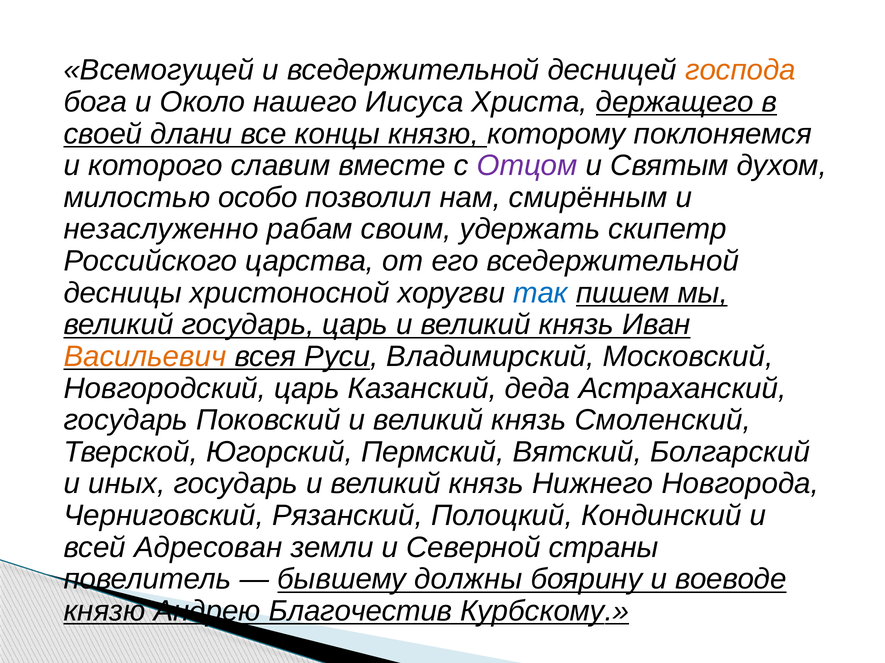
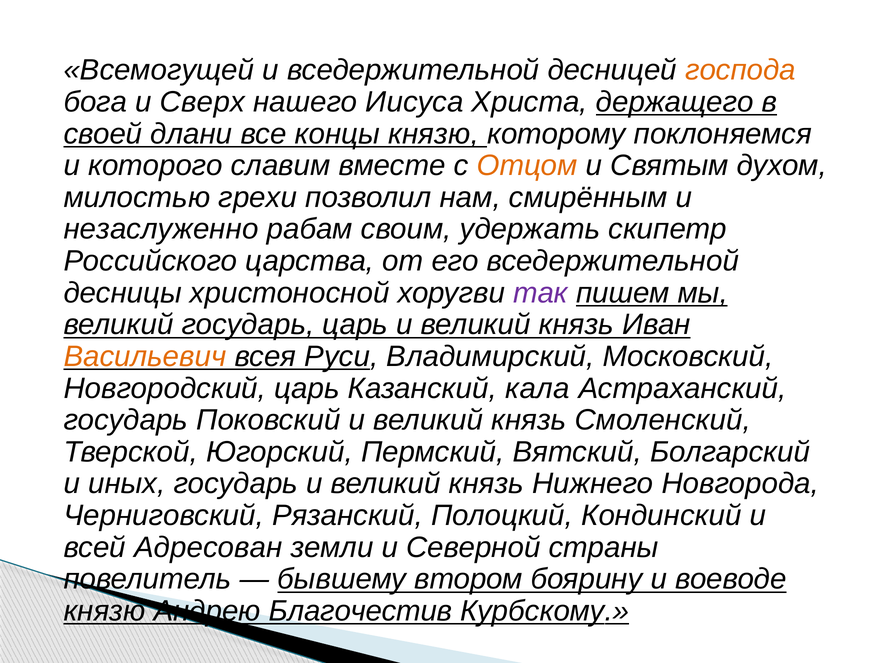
Около: Около -> Сверх
Отцом colour: purple -> orange
особо: особо -> грехи
так colour: blue -> purple
деда: деда -> кала
должны: должны -> втором
